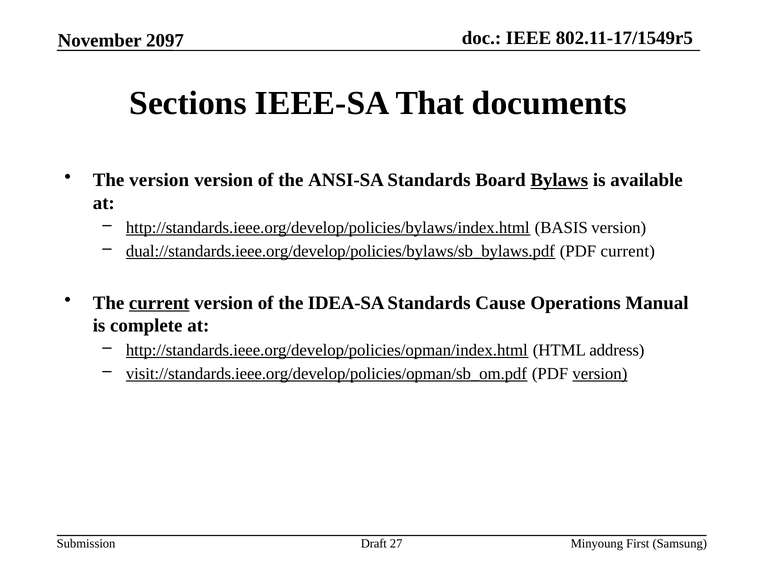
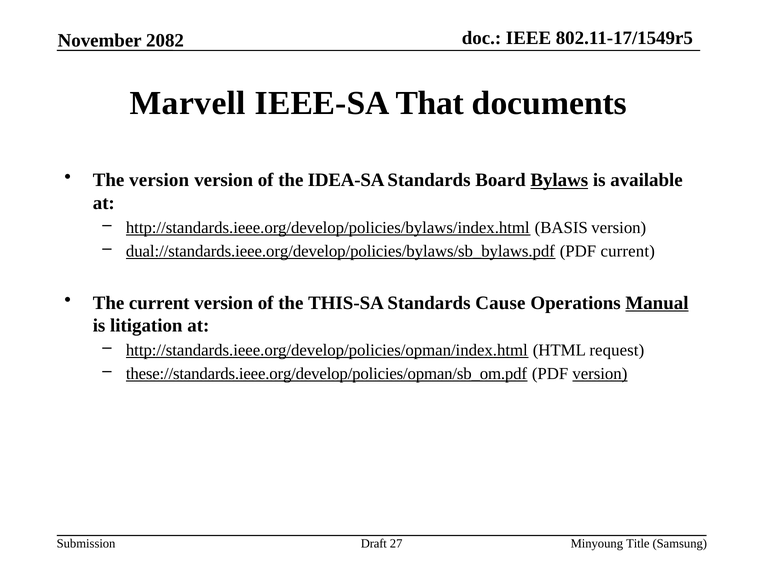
2097: 2097 -> 2082
Sections: Sections -> Marvell
ANSI-SA: ANSI-SA -> IDEA-SA
current at (159, 303) underline: present -> none
IDEA-SA: IDEA-SA -> THIS-SA
Manual underline: none -> present
complete: complete -> litigation
address: address -> request
visit://standards.ieee.org/develop/policies/opman/sb_om.pdf: visit://standards.ieee.org/develop/policies/opman/sb_om.pdf -> these://standards.ieee.org/develop/policies/opman/sb_om.pdf
First: First -> Title
